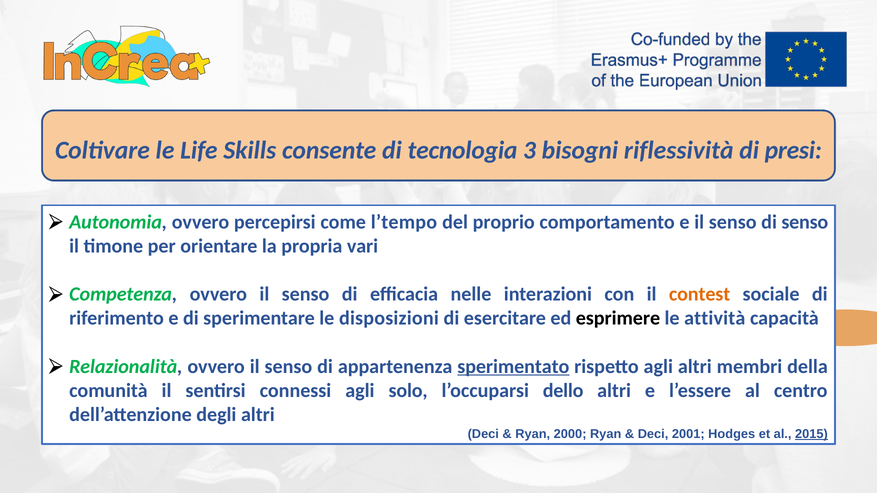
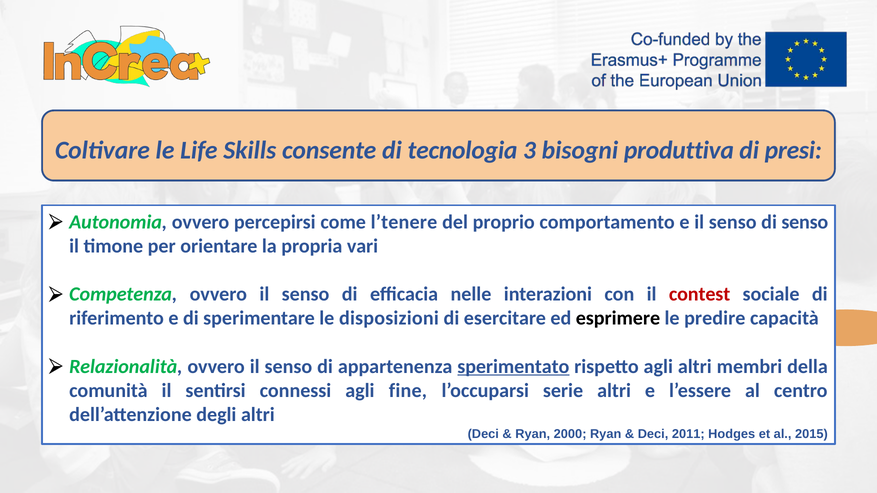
riflessività: riflessività -> produttiva
l’tempo: l’tempo -> l’tenere
contest colour: orange -> red
attività: attività -> predire
solo: solo -> fine
dello: dello -> serie
2001: 2001 -> 2011
2015 underline: present -> none
